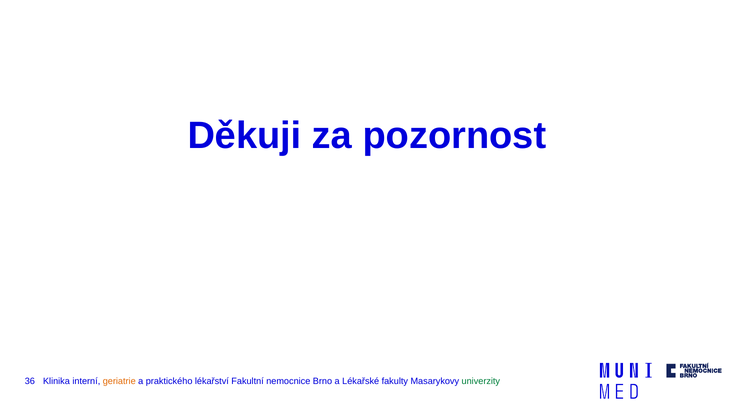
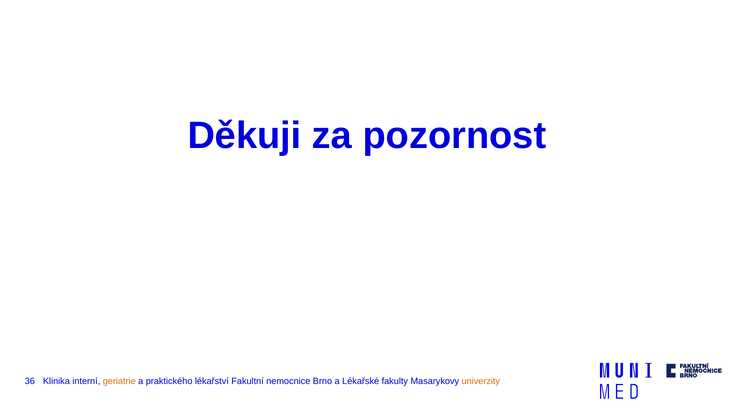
univerzity colour: green -> orange
